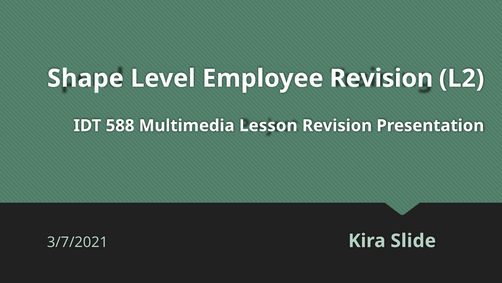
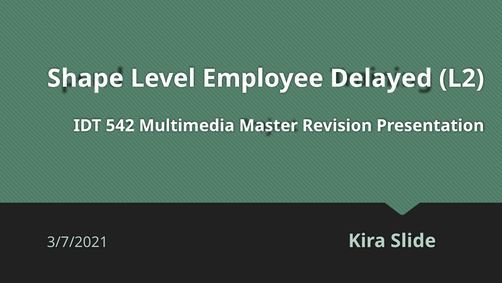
Employee Revision: Revision -> Delayed
588: 588 -> 542
Lesson: Lesson -> Master
